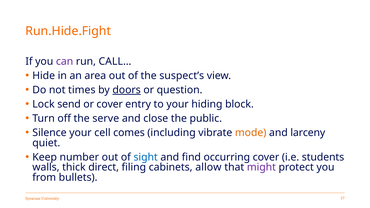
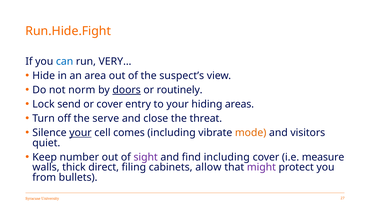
can colour: purple -> blue
CALL…: CALL… -> VERY…
times: times -> norm
question: question -> routinely
block: block -> areas
public: public -> threat
your at (80, 133) underline: none -> present
larceny: larceny -> visitors
sight colour: blue -> purple
find occurring: occurring -> including
students: students -> measure
